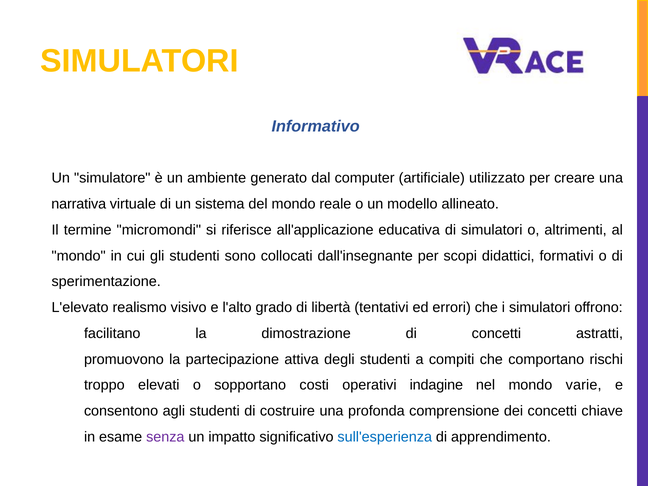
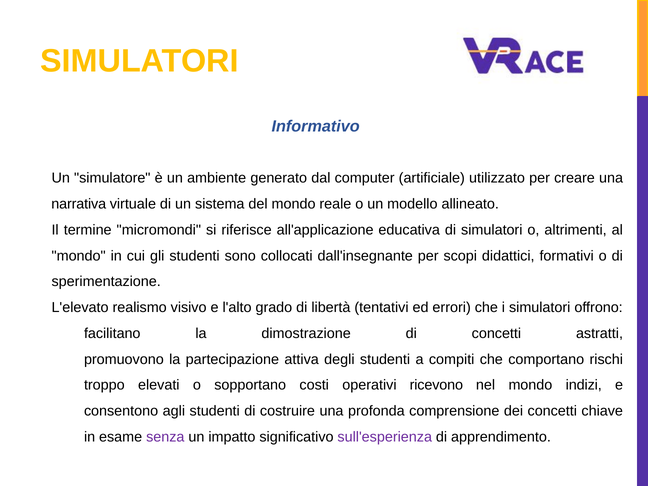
indagine: indagine -> ricevono
varie: varie -> indizi
sull'esperienza colour: blue -> purple
